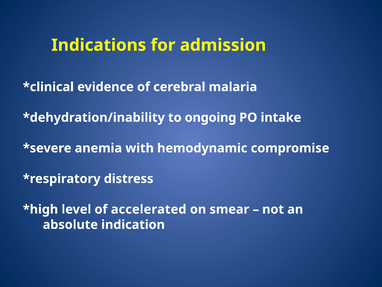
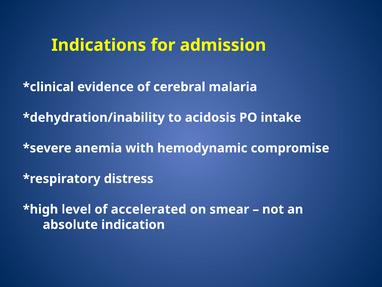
ongoing: ongoing -> acidosis
